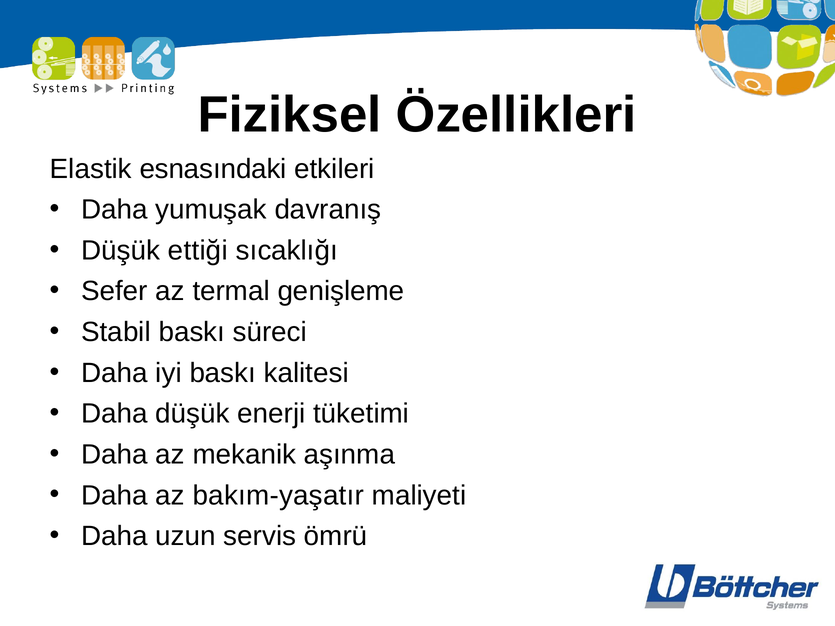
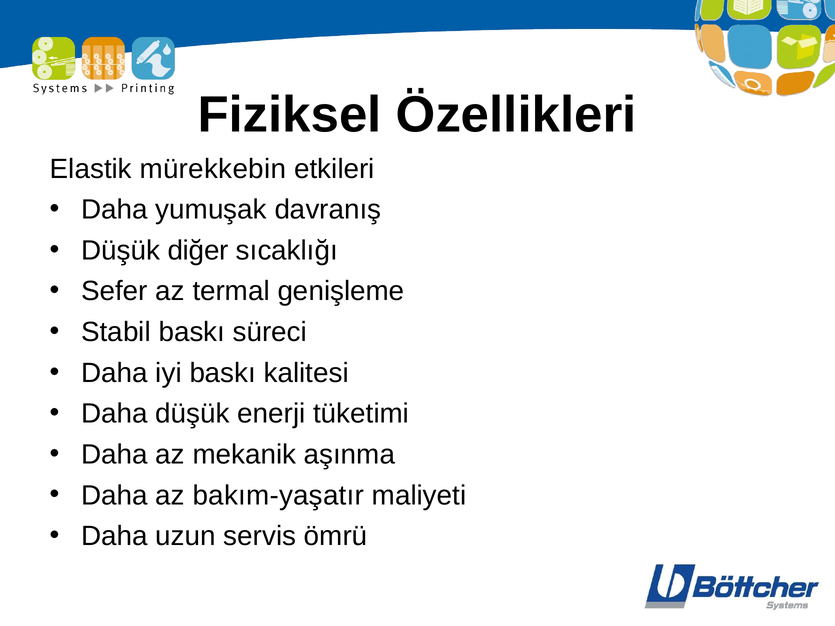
esnasındaki: esnasındaki -> mürekkebin
ettiği: ettiği -> diğer
